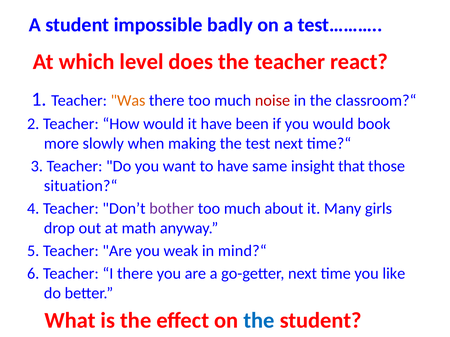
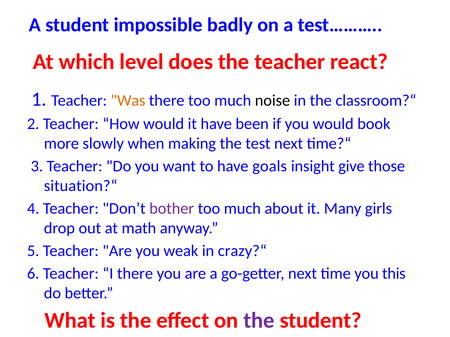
noise colour: red -> black
same: same -> goals
that: that -> give
mind?“: mind?“ -> crazy?“
like: like -> this
the at (259, 321) colour: blue -> purple
